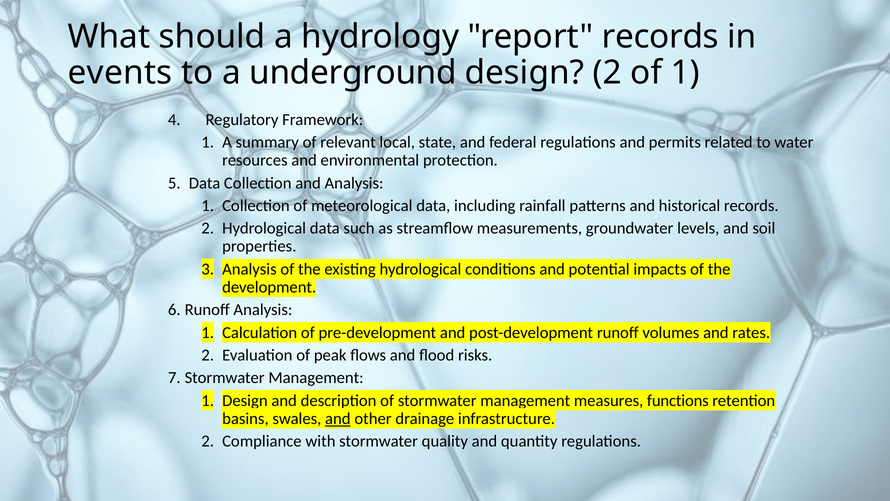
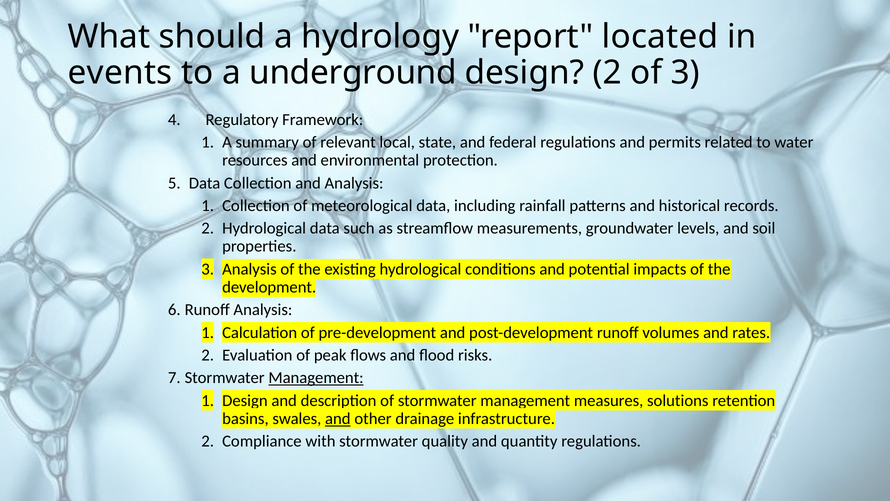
report records: records -> located
of 1: 1 -> 3
Management at (316, 378) underline: none -> present
functions: functions -> solutions
